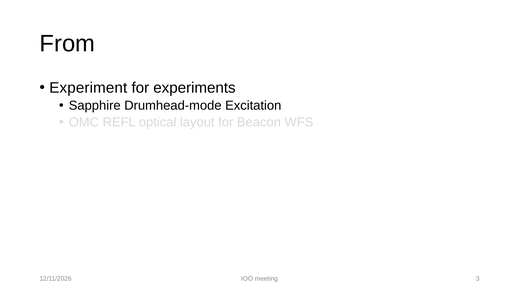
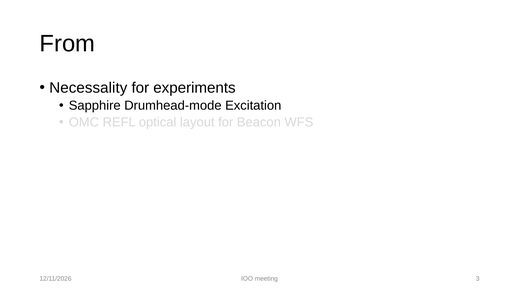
Experiment: Experiment -> Necessality
